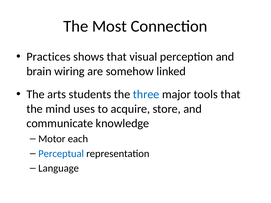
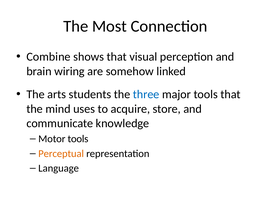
Practices: Practices -> Combine
Motor each: each -> tools
Perceptual colour: blue -> orange
